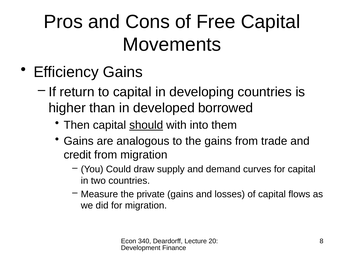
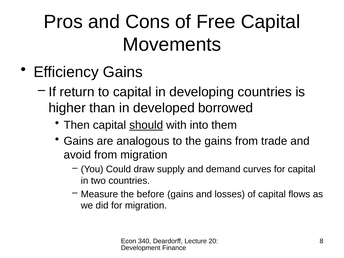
credit: credit -> avoid
private: private -> before
